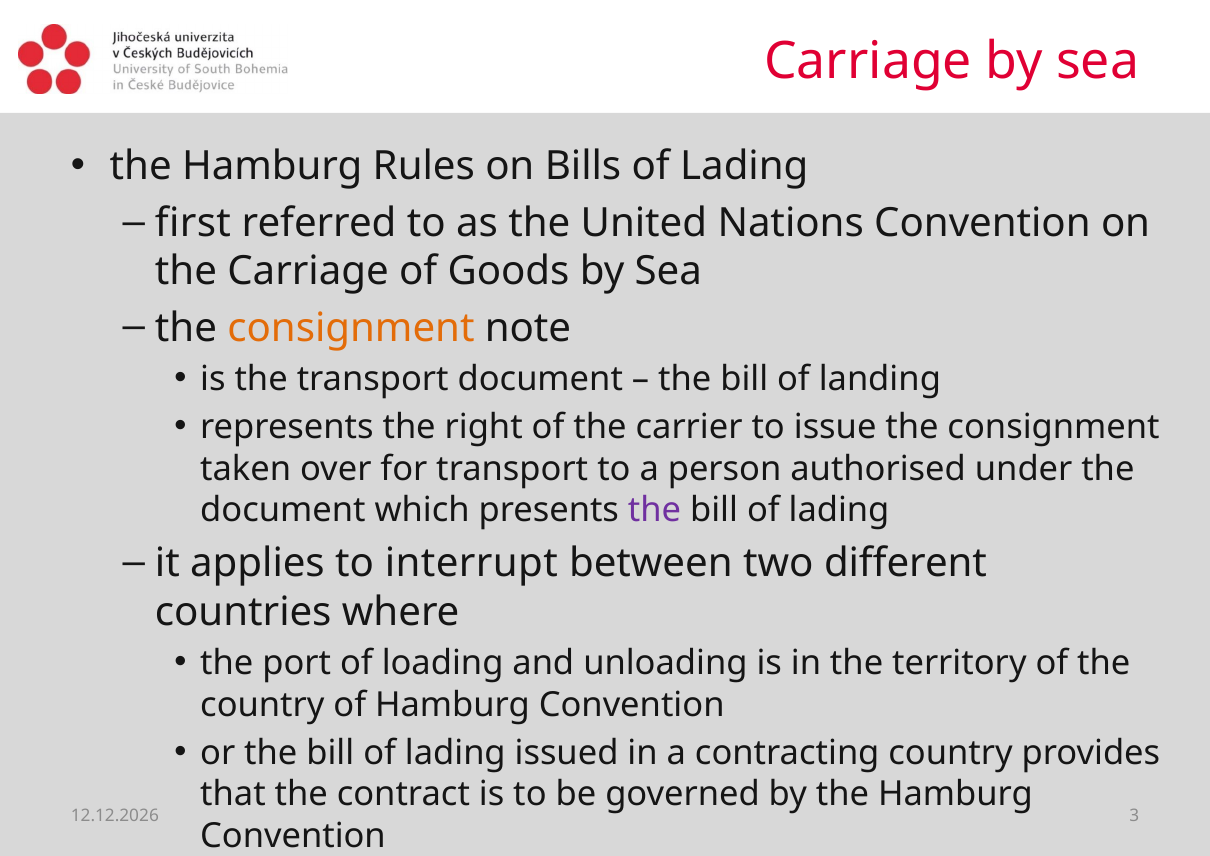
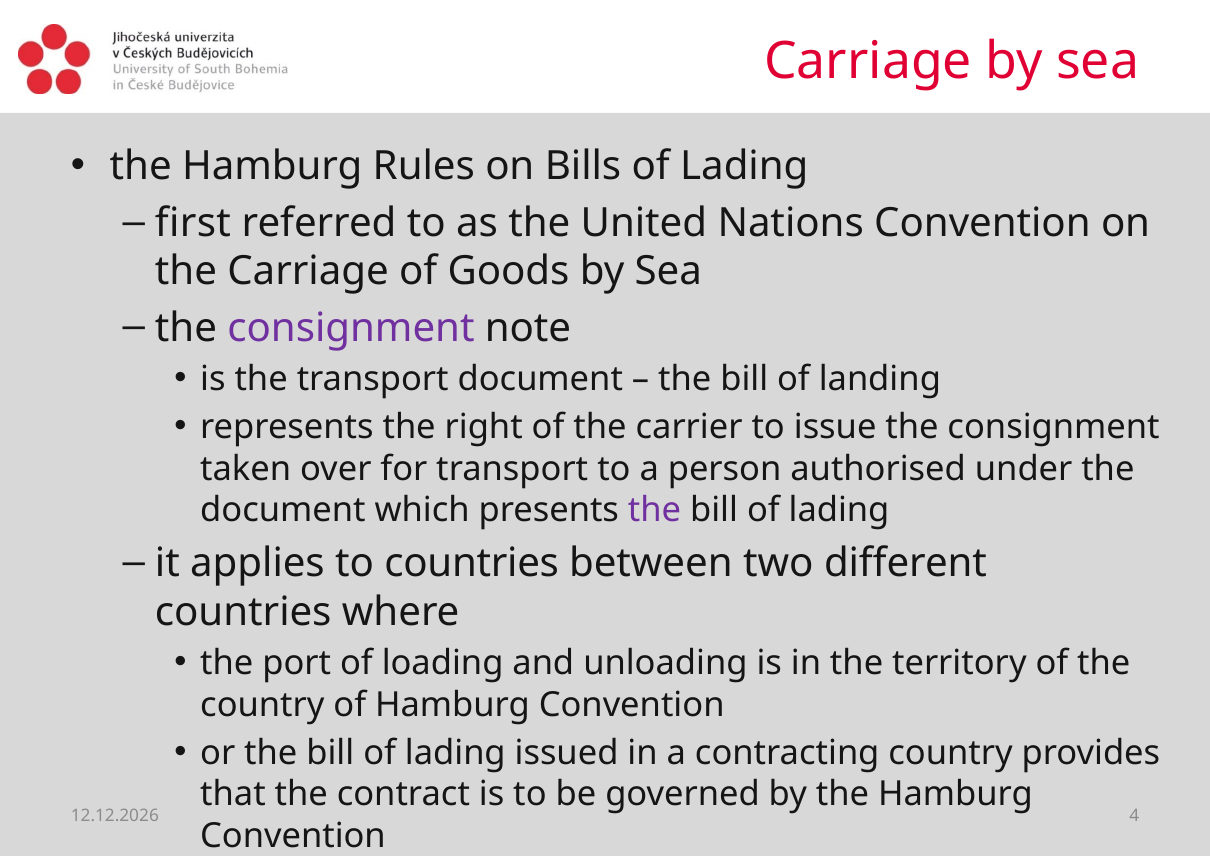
consignment at (351, 328) colour: orange -> purple
to interrupt: interrupt -> countries
3: 3 -> 4
